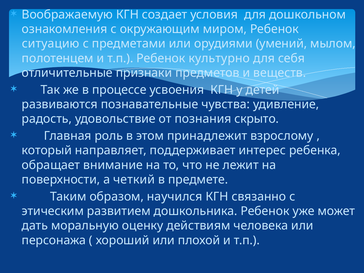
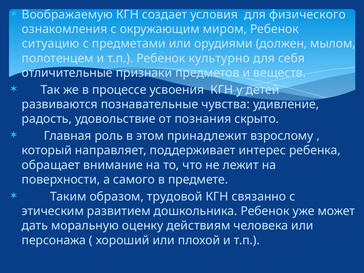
дошкольном: дошкольном -> физического
умений: умений -> должен
четкий: четкий -> самого
научился: научился -> трудовой
